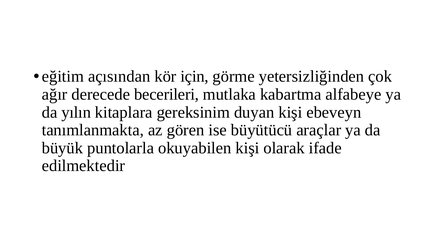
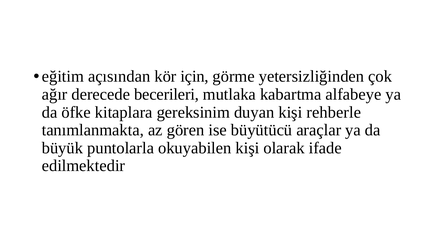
yılın: yılın -> öfke
ebeveyn: ebeveyn -> rehberle
